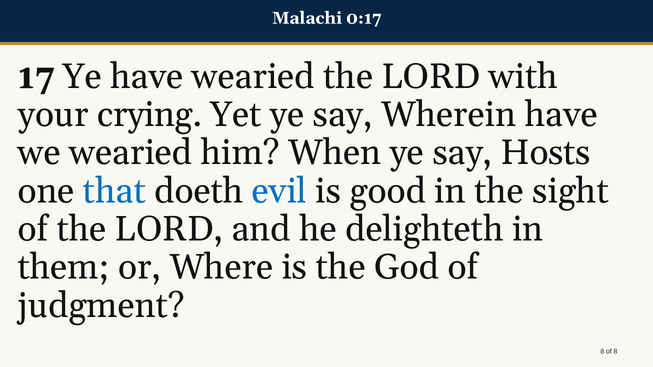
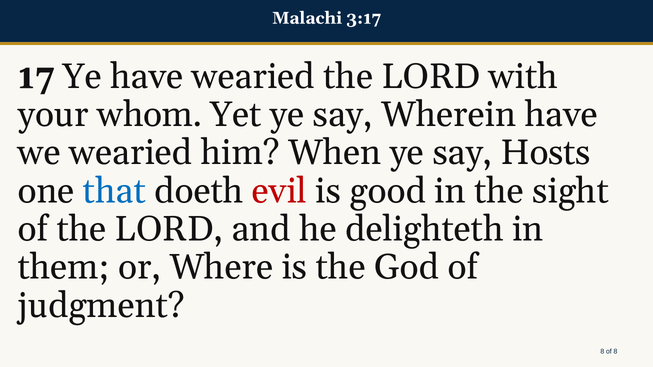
0:17: 0:17 -> 3:17
crying: crying -> whom
evil colour: blue -> red
